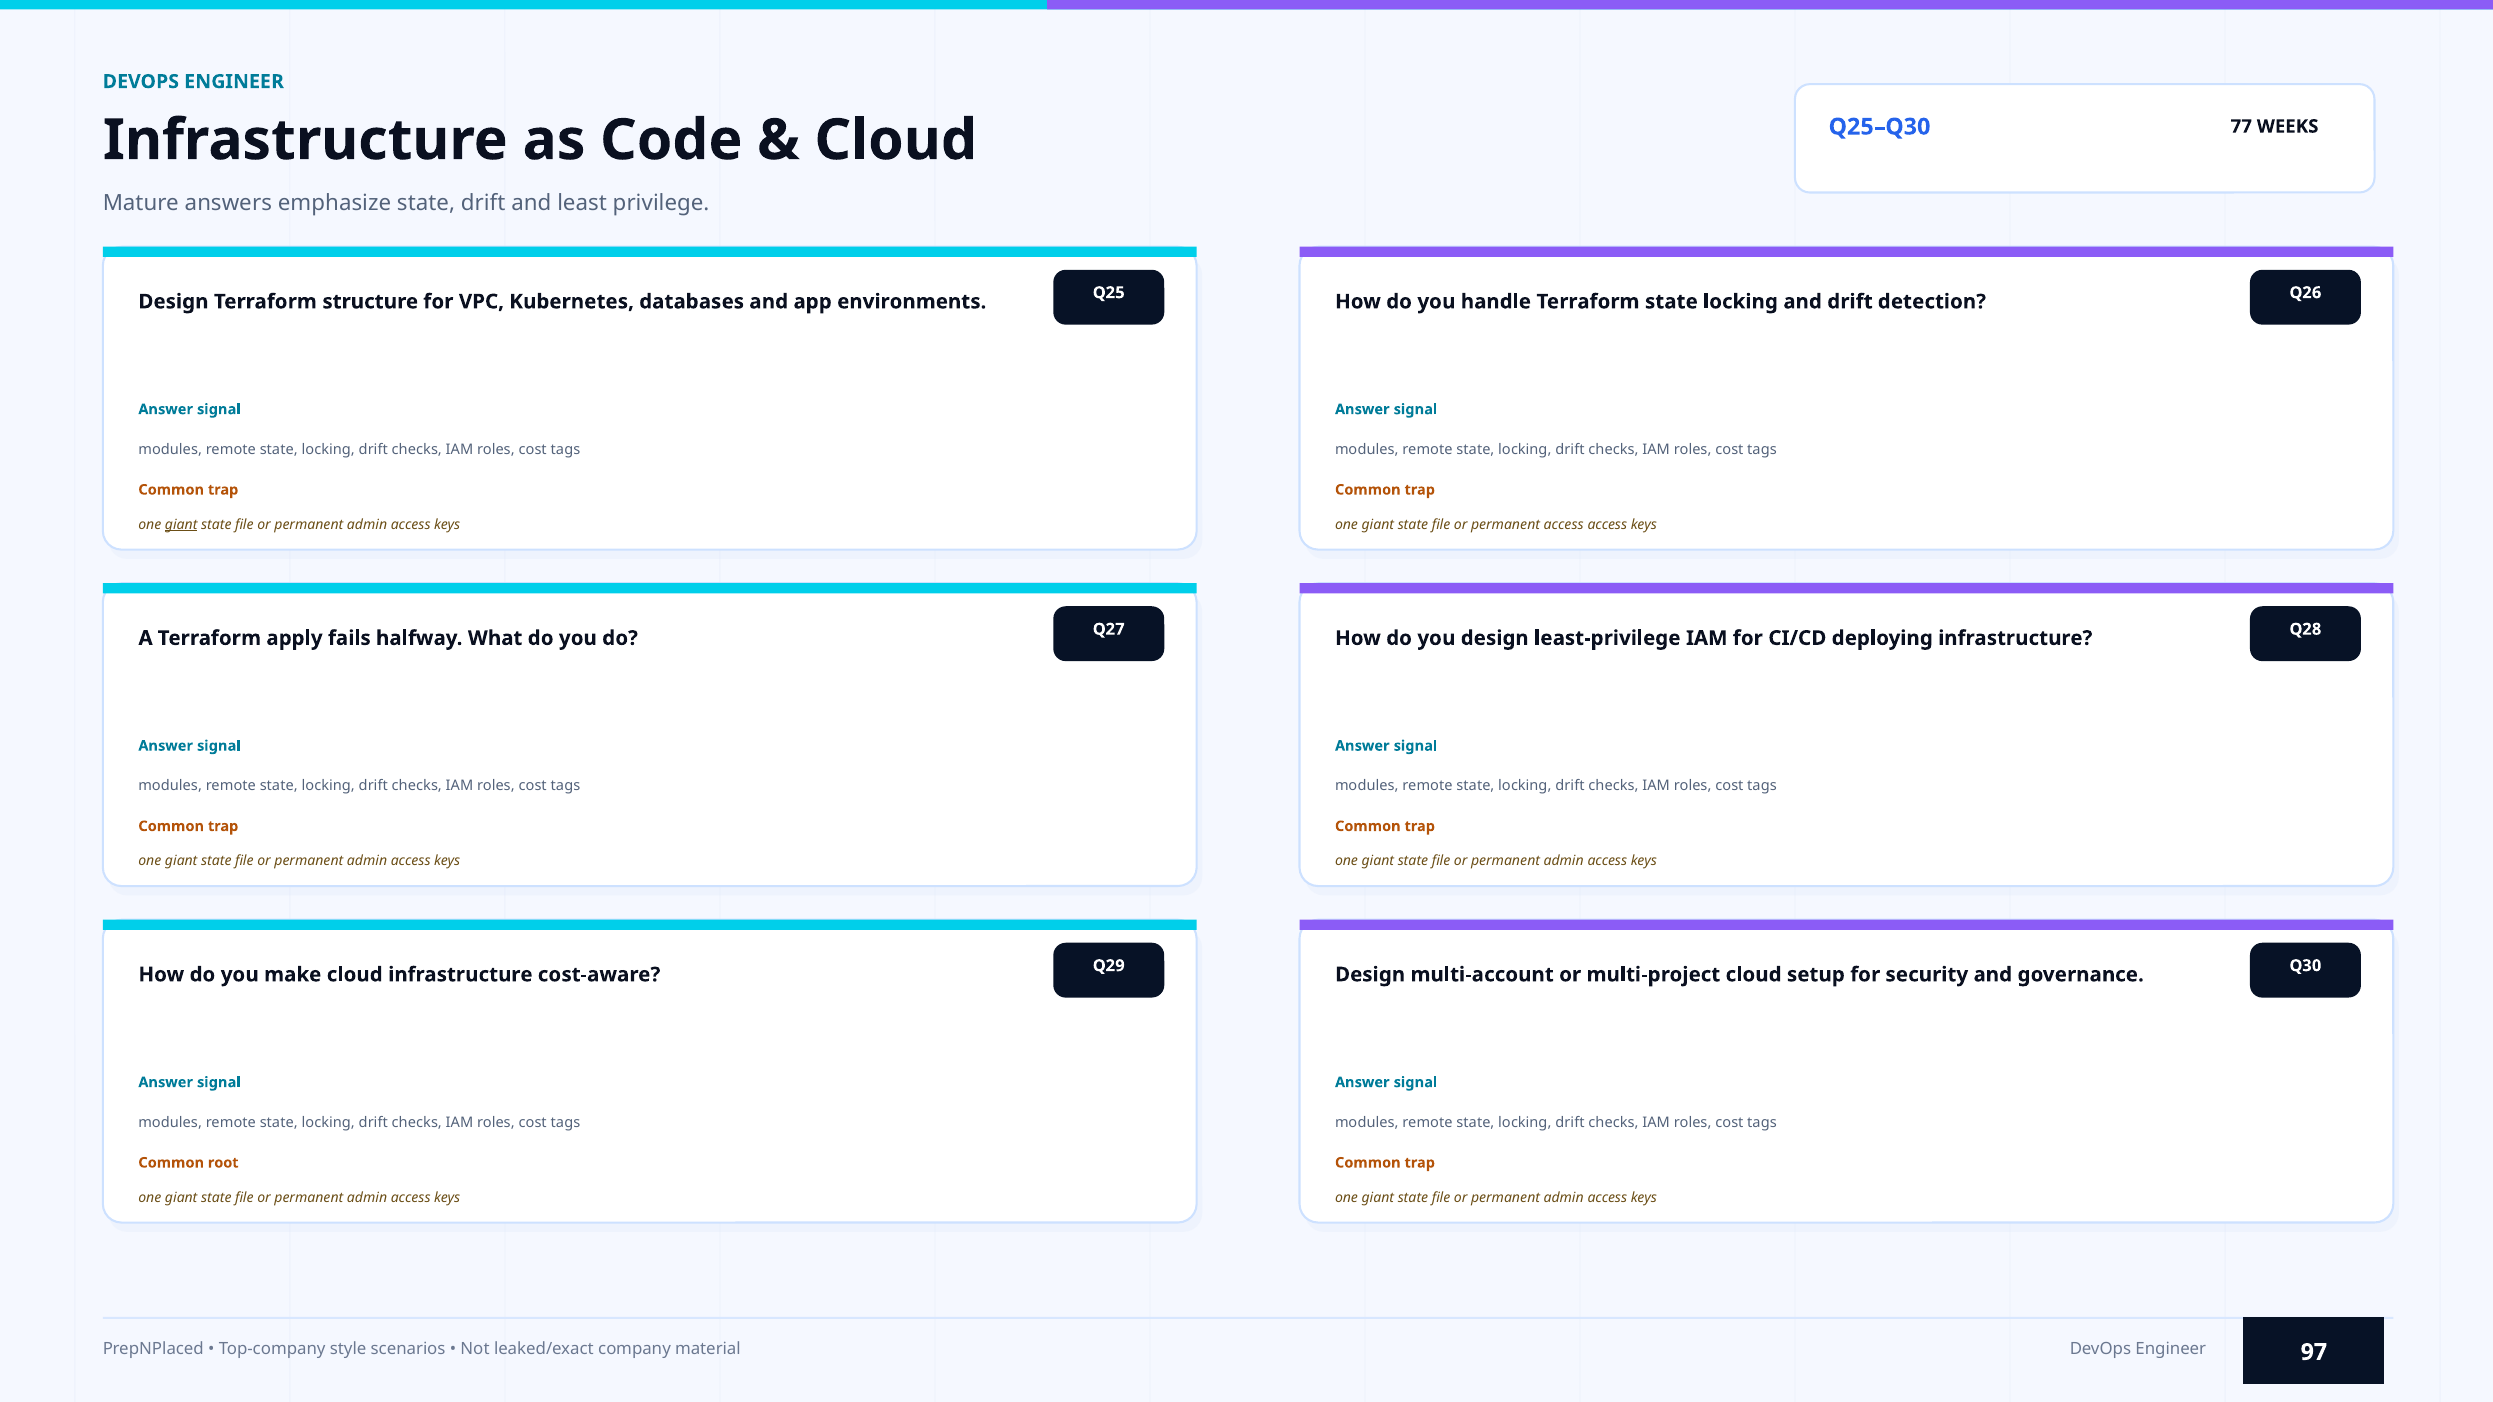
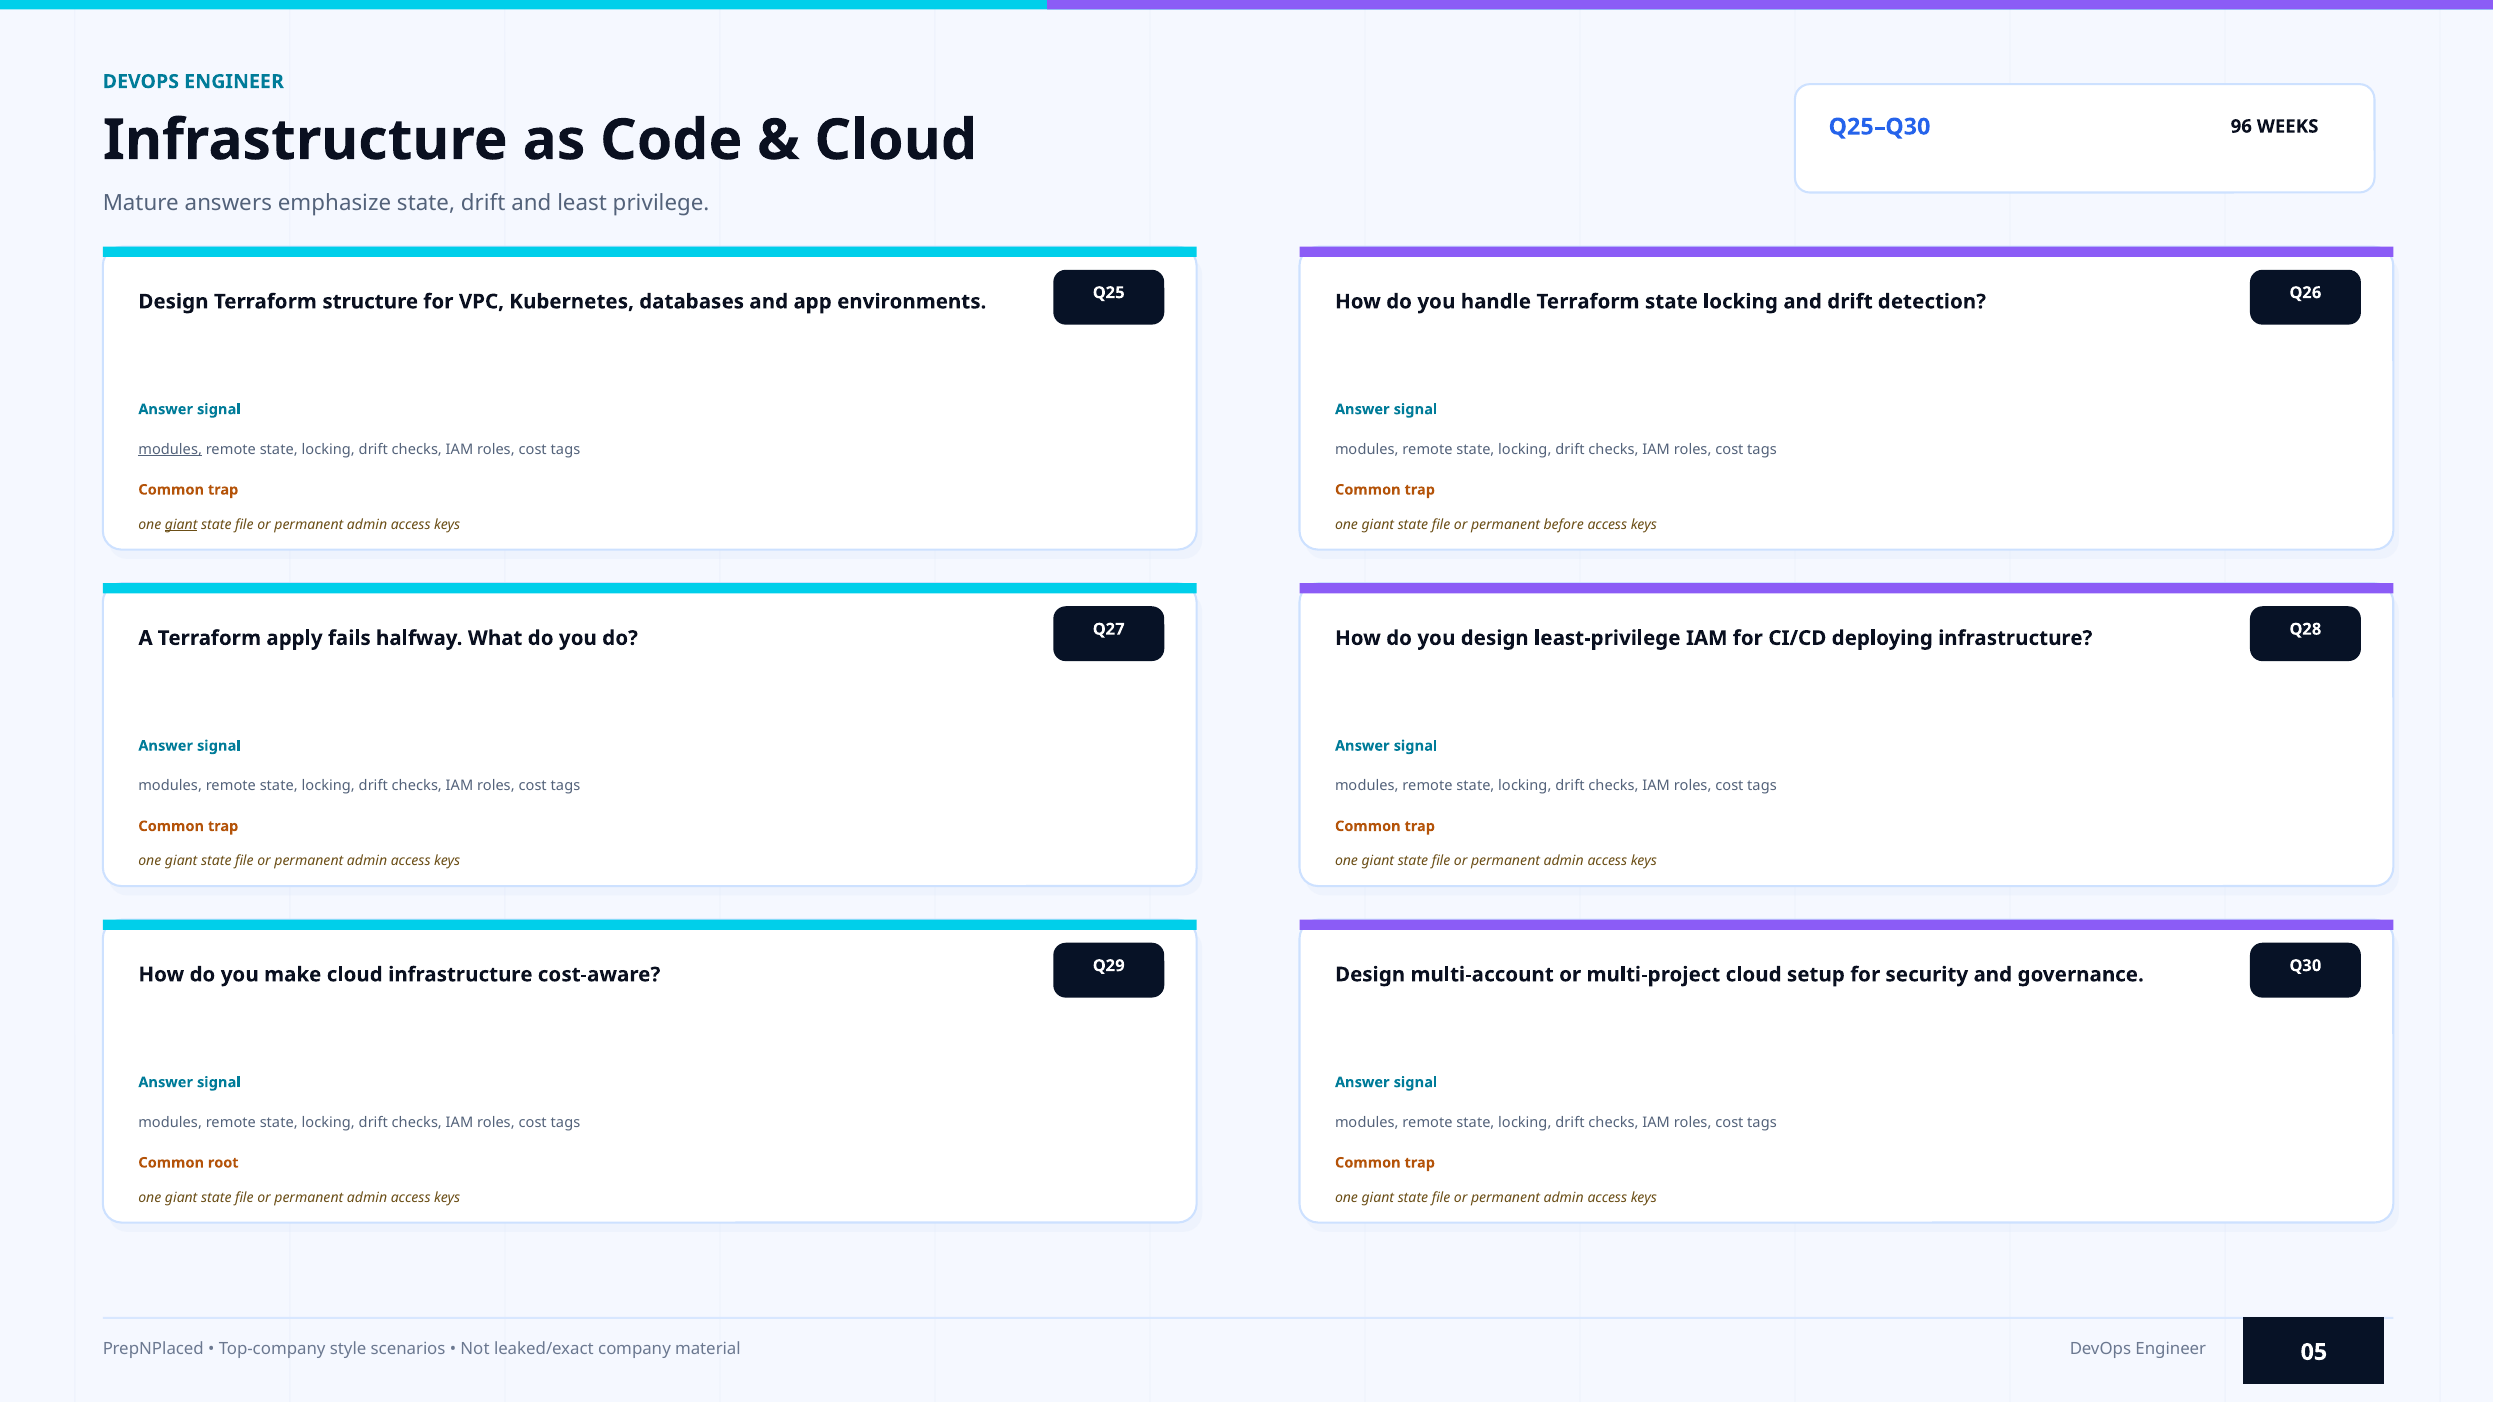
77: 77 -> 96
modules at (170, 450) underline: none -> present
permanent access: access -> before
97: 97 -> 05
